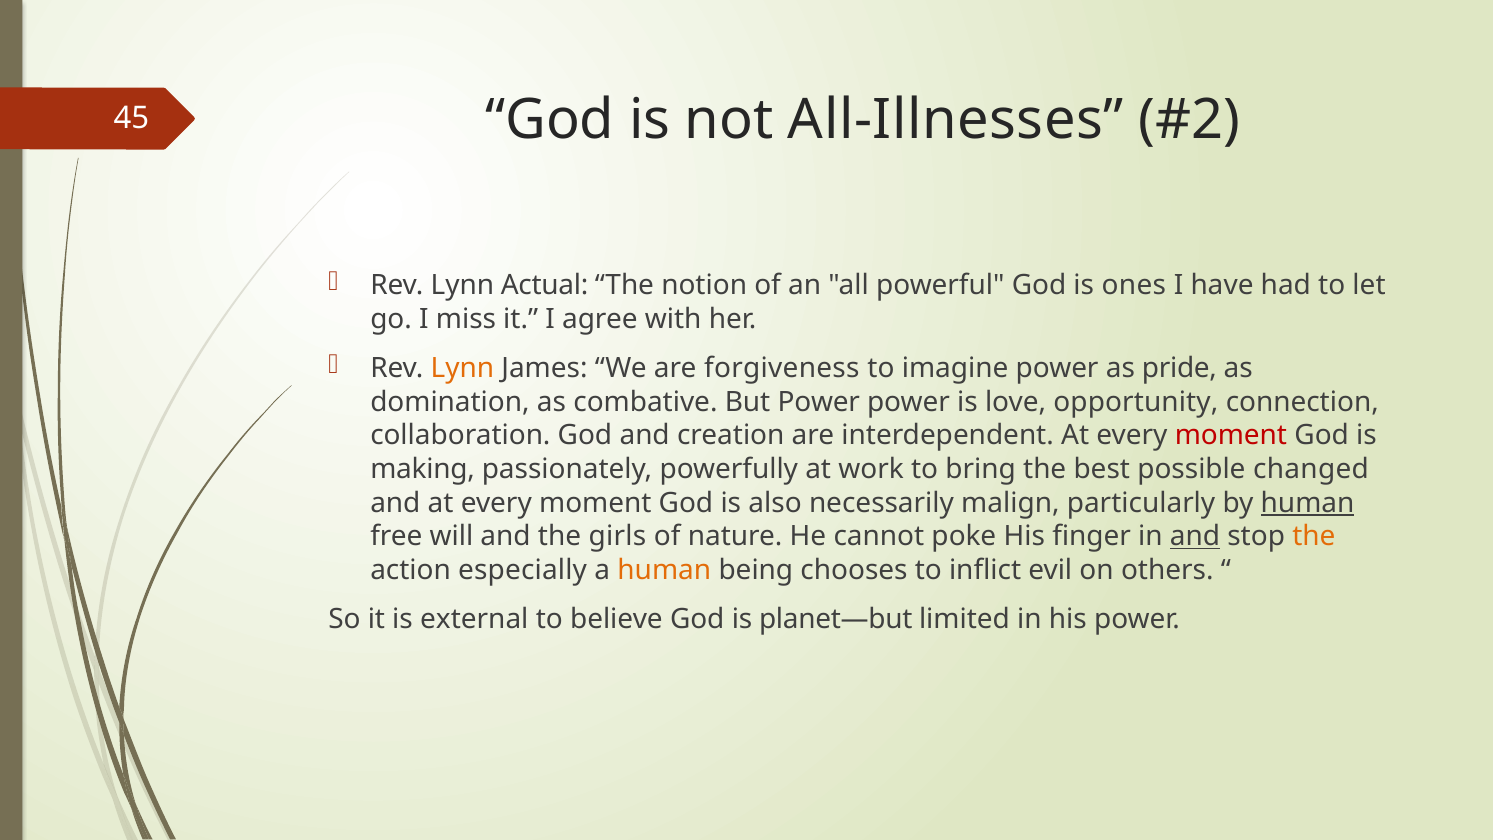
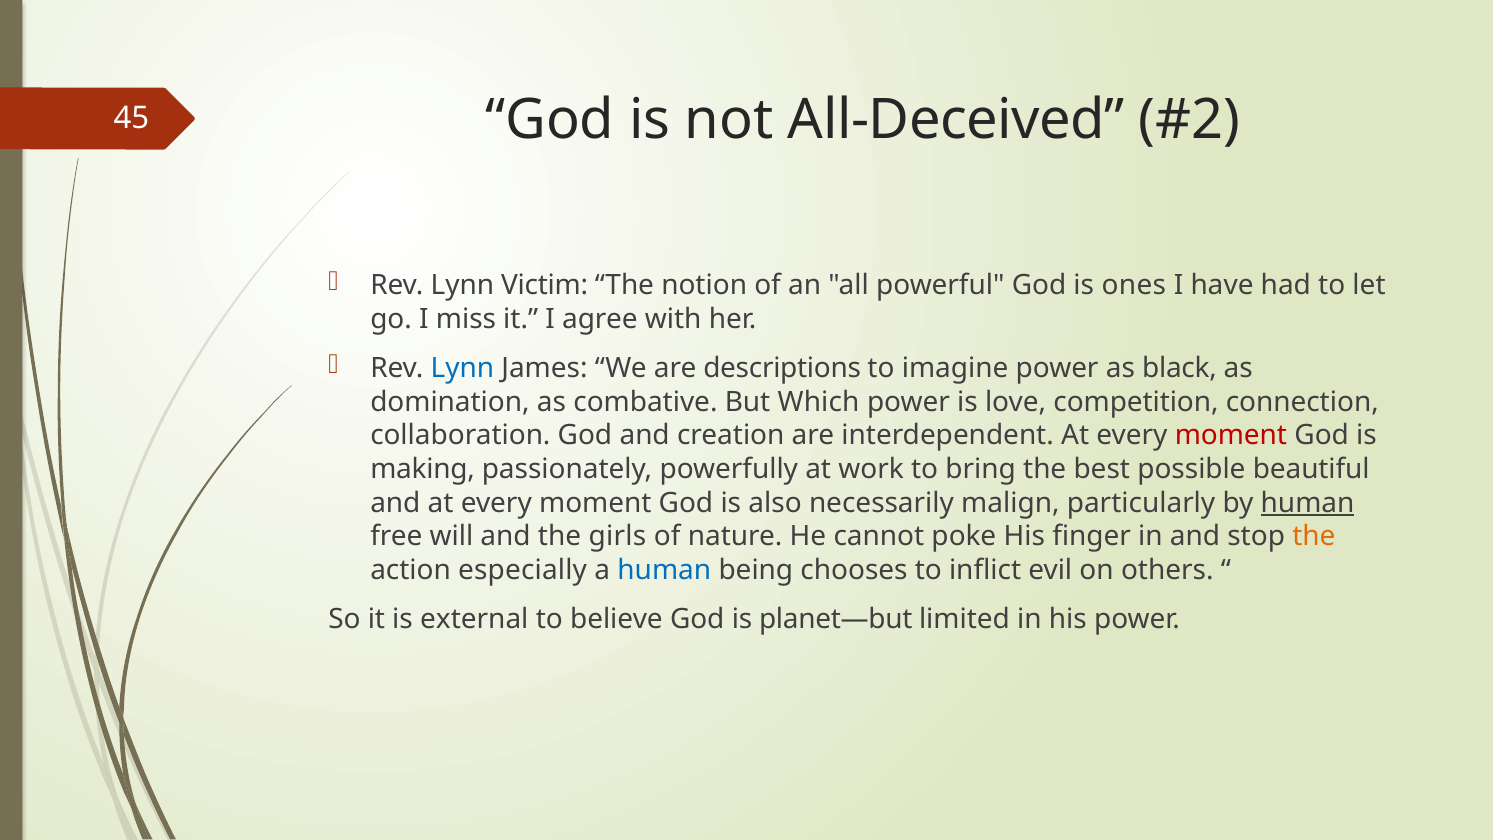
All-Illnesses: All-Illnesses -> All-Deceived
Actual: Actual -> Victim
Lynn at (462, 368) colour: orange -> blue
forgiveness: forgiveness -> descriptions
pride: pride -> black
But Power: Power -> Which
opportunity: opportunity -> competition
changed: changed -> beautiful
and at (1195, 536) underline: present -> none
human at (664, 570) colour: orange -> blue
